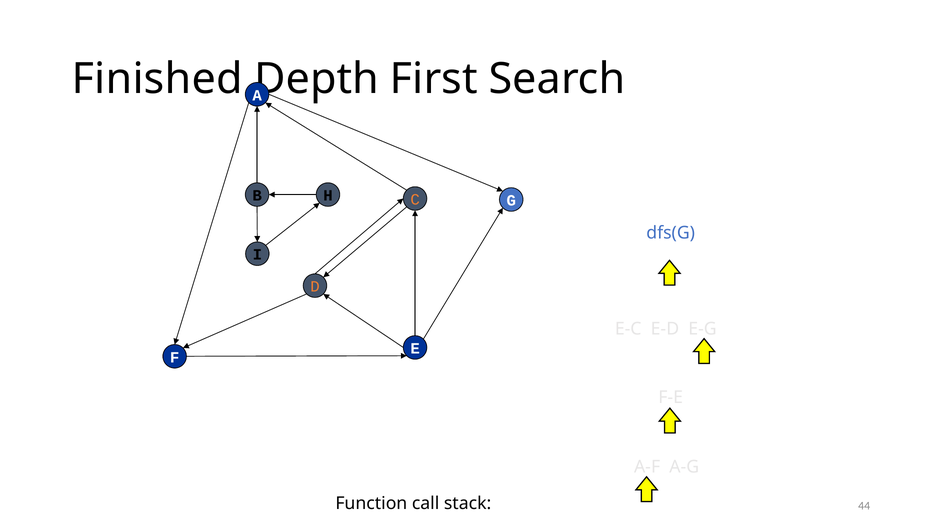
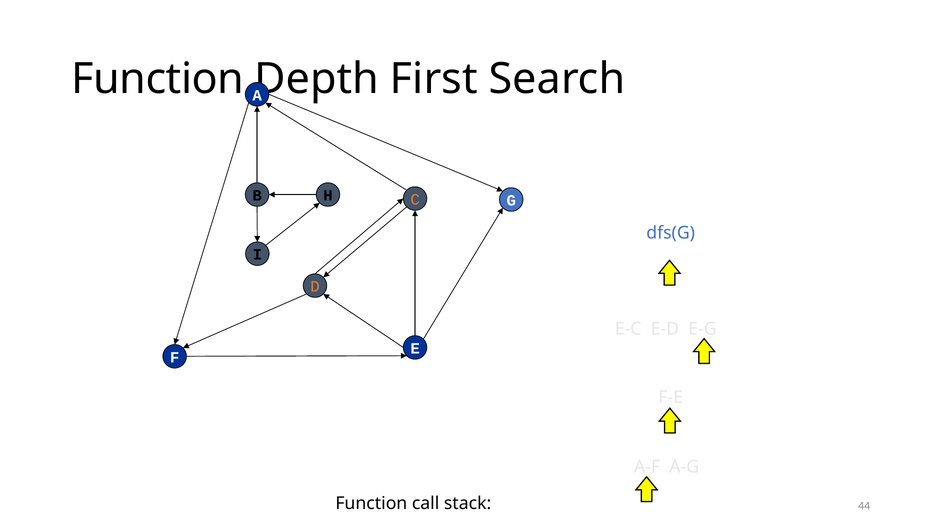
Finished at (157, 79): Finished -> Function
